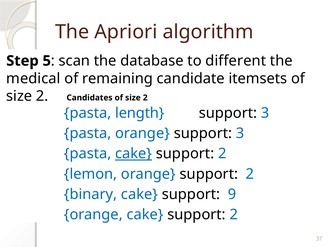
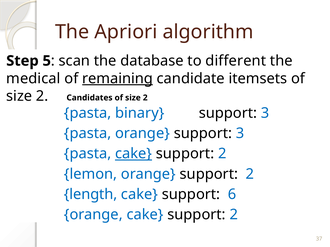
remaining underline: none -> present
length: length -> binary
binary: binary -> length
9: 9 -> 6
